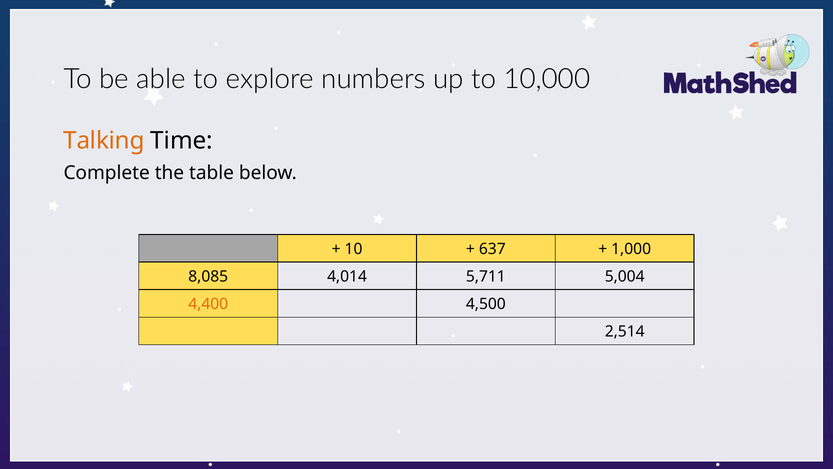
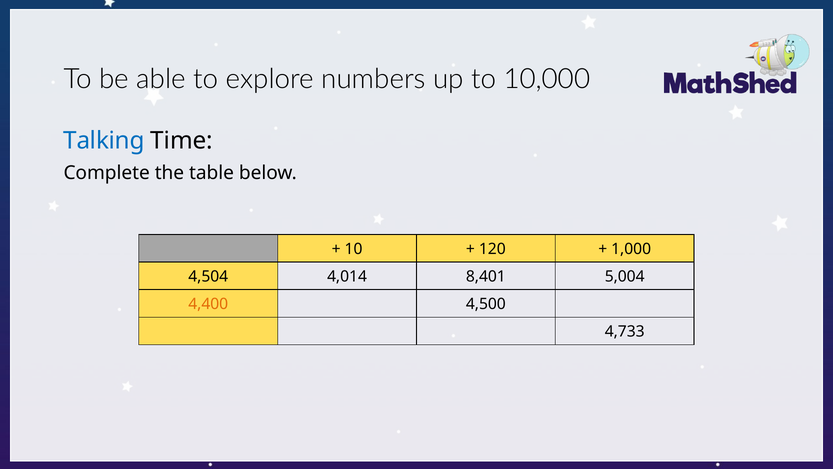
Talking colour: orange -> blue
637: 637 -> 120
8,085: 8,085 -> 4,504
5,711: 5,711 -> 8,401
2,514: 2,514 -> 4,733
